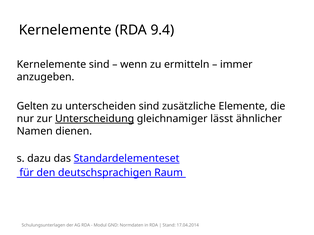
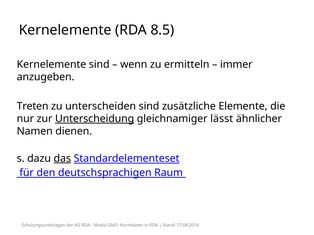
9.4: 9.4 -> 8.5
Gelten: Gelten -> Treten
das underline: none -> present
